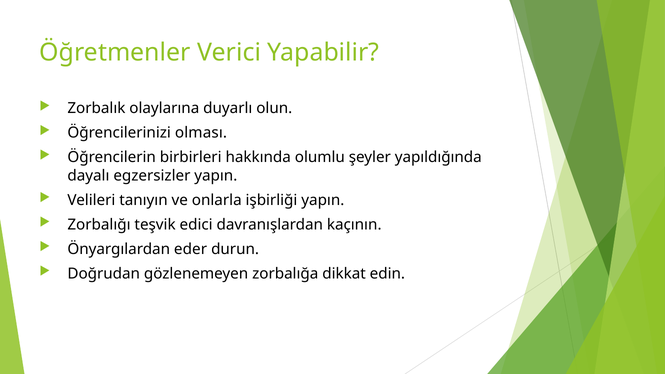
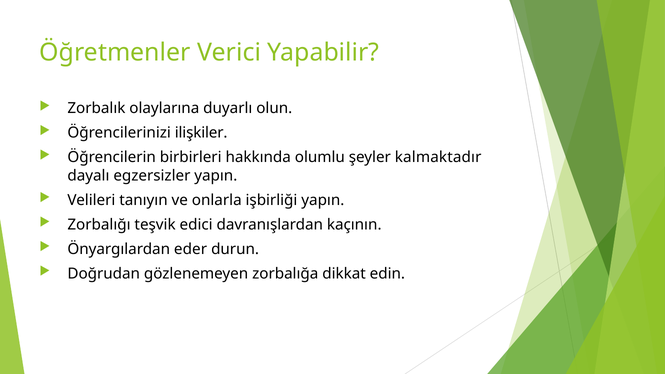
olması: olması -> ilişkiler
yapıldığında: yapıldığında -> kalmaktadır
